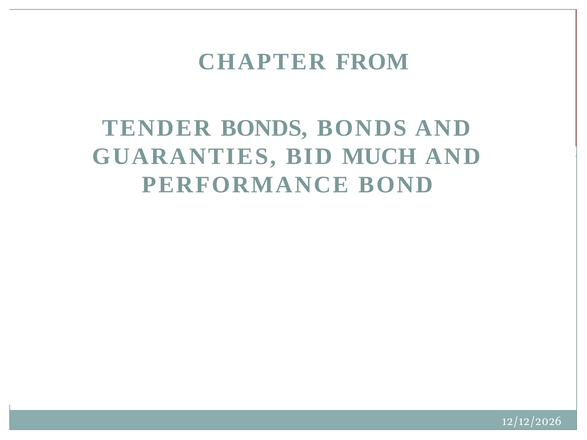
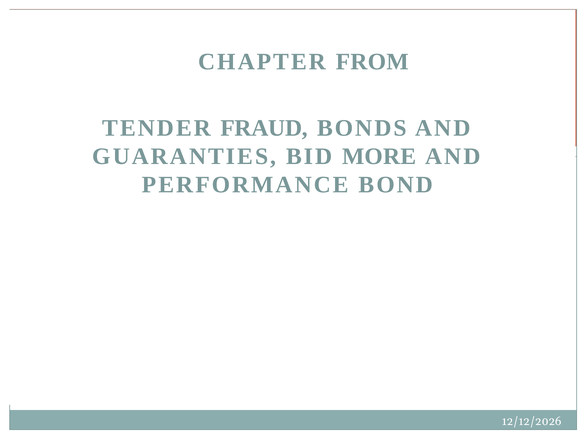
TENDER BONDS: BONDS -> FRAUD
MUCH: MUCH -> MORE
